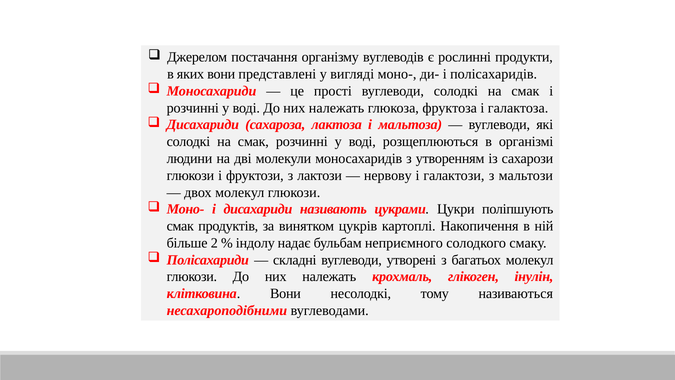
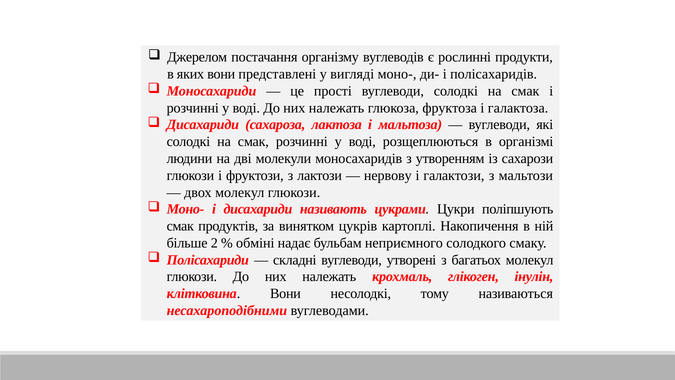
індолу: індолу -> обміні
